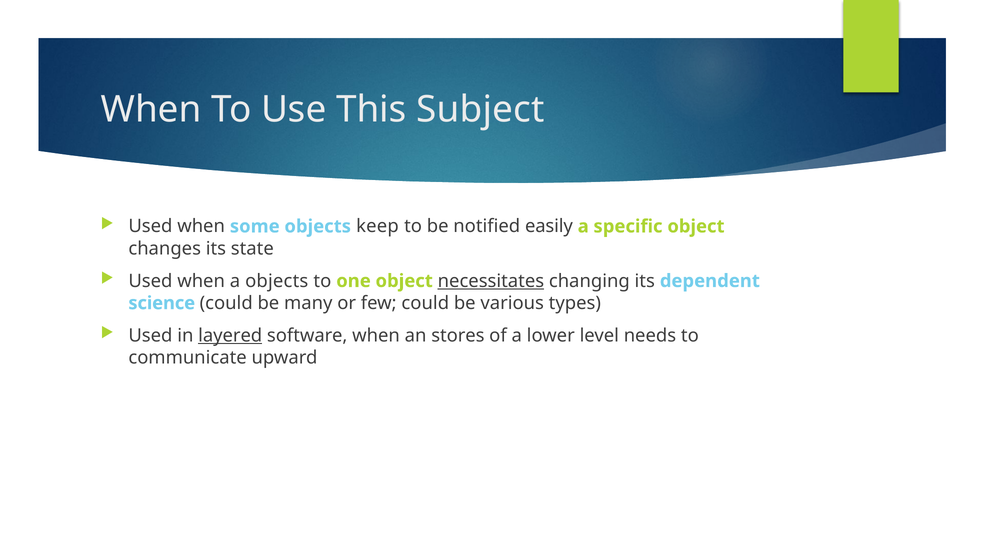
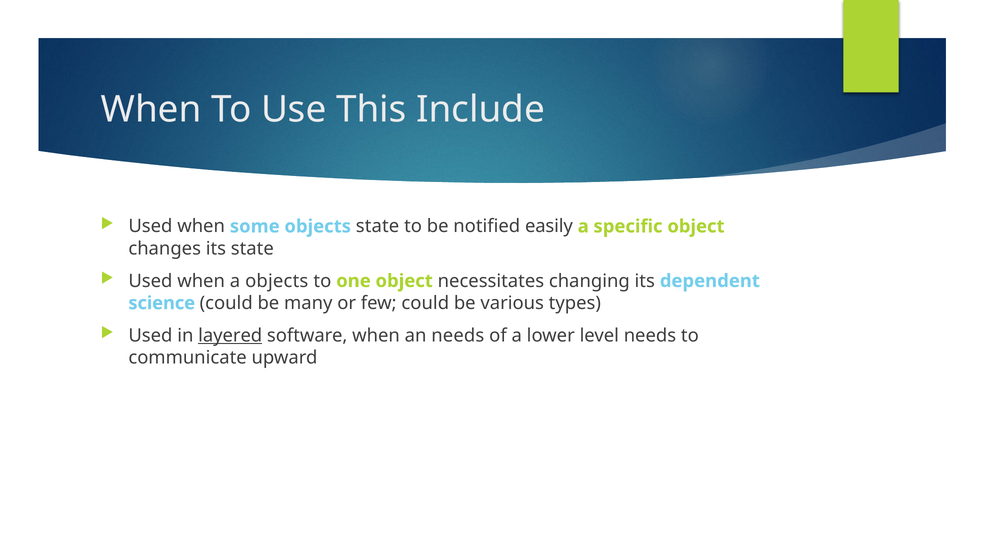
Subject: Subject -> Include
objects keep: keep -> state
necessitates underline: present -> none
an stores: stores -> needs
